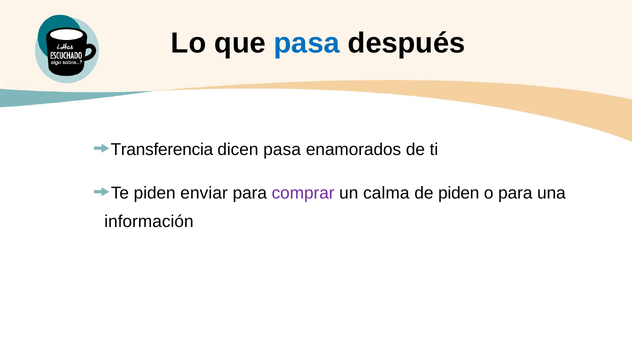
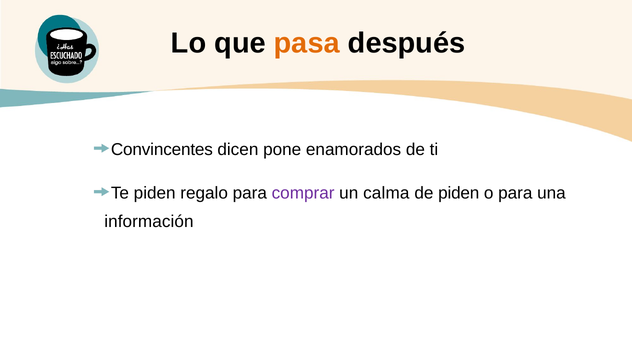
pasa at (307, 43) colour: blue -> orange
Transferencia: Transferencia -> Convincentes
dicen pasa: pasa -> pone
enviar: enviar -> regalo
